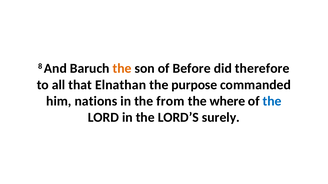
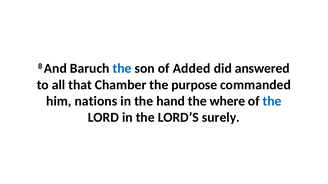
the at (122, 69) colour: orange -> blue
Before: Before -> Added
therefore: therefore -> answered
Elnathan: Elnathan -> Chamber
from: from -> hand
